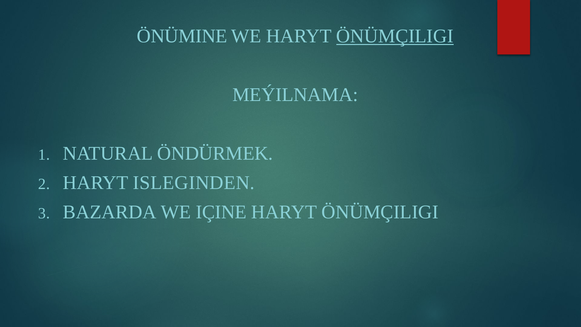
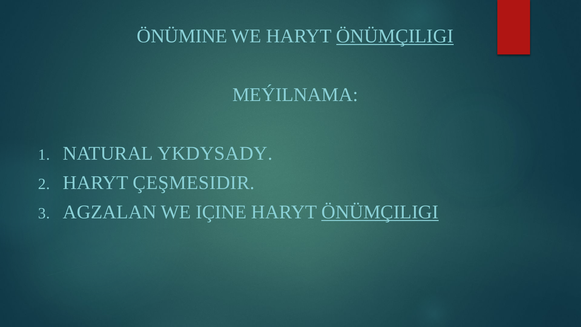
ÖNDÜRMEK: ÖNDÜRMEK -> YKDYSADY
ISLEGINDEN: ISLEGINDEN -> ÇEŞMESIDIR
BAZARDA: BAZARDA -> AGZALAN
ÖNÜMÇILIGI at (380, 212) underline: none -> present
